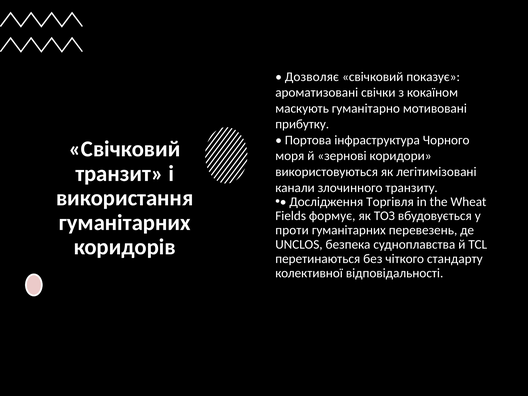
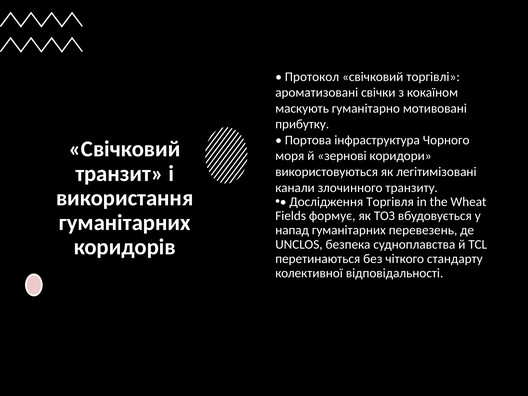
Дозволяє: Дозволяє -> Протокол
показує: показує -> торгівлі
проти: проти -> напад
